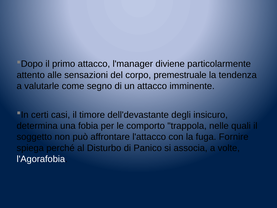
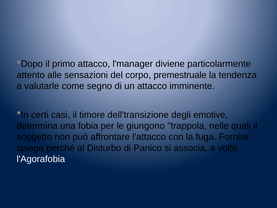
dell'devastante: dell'devastante -> dell'transizione
insicuro: insicuro -> emotive
comporto: comporto -> giungono
